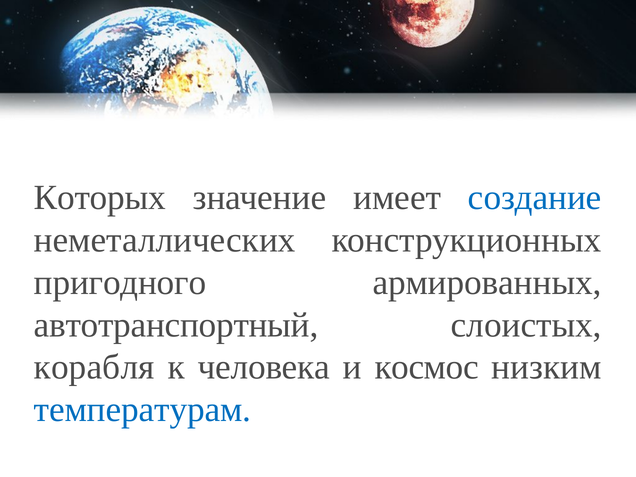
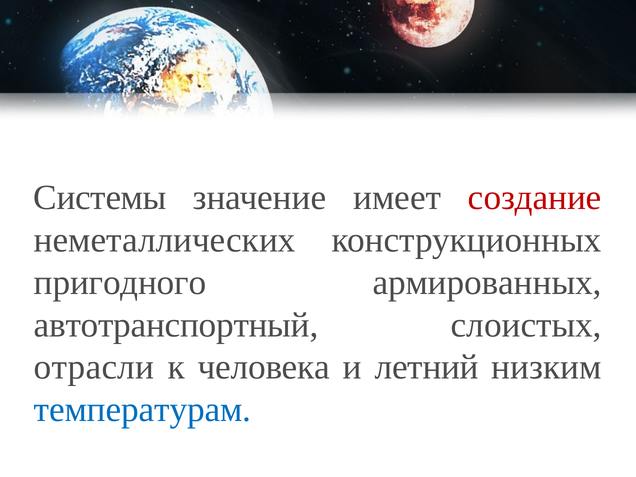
Которых: Которых -> Системы
создание colour: blue -> red
корабля: корабля -> отрасли
космос: космос -> летний
